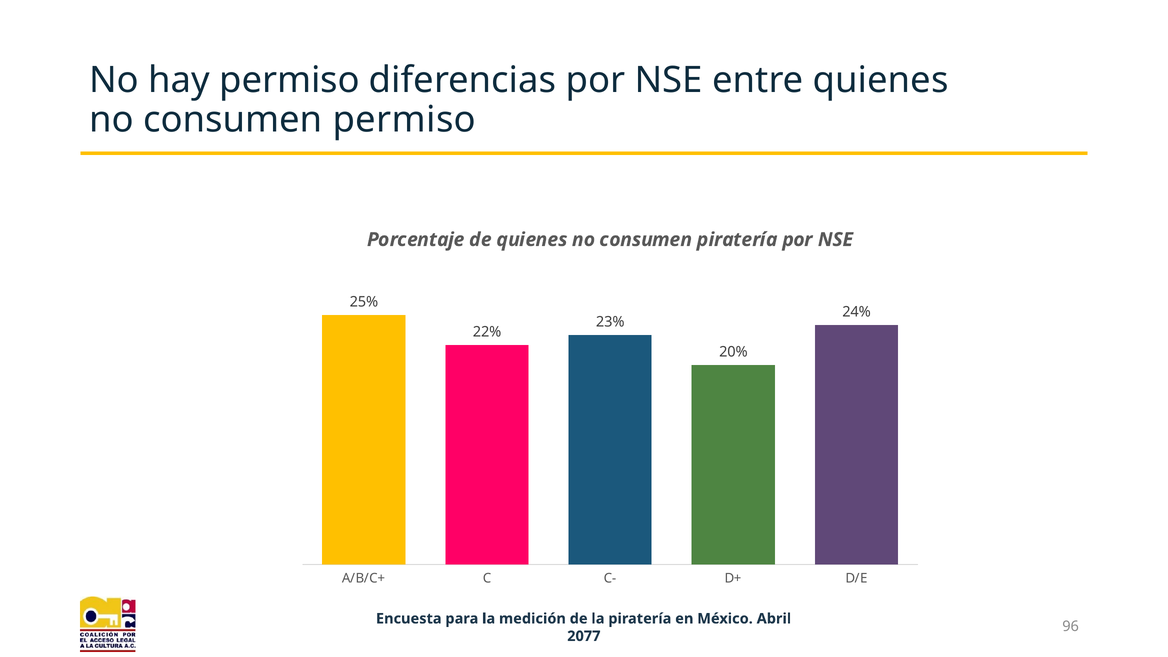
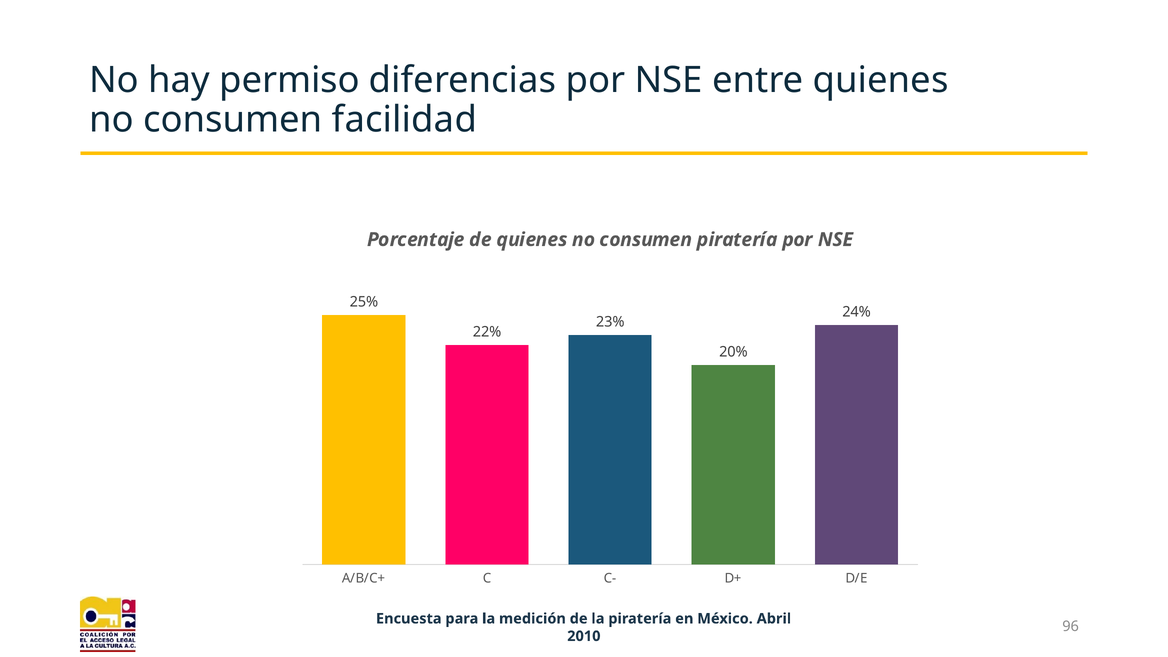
consumen permiso: permiso -> facilidad
2077: 2077 -> 2010
